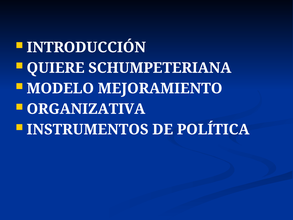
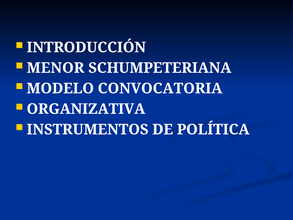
QUIERE: QUIERE -> MENOR
MEJORAMIENTO: MEJORAMIENTO -> CONVOCATORIA
